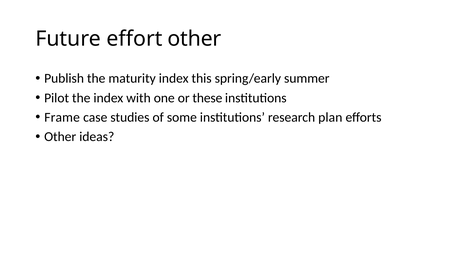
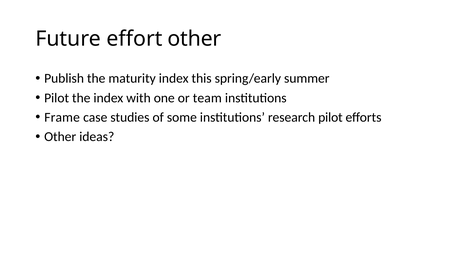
these: these -> team
research plan: plan -> pilot
